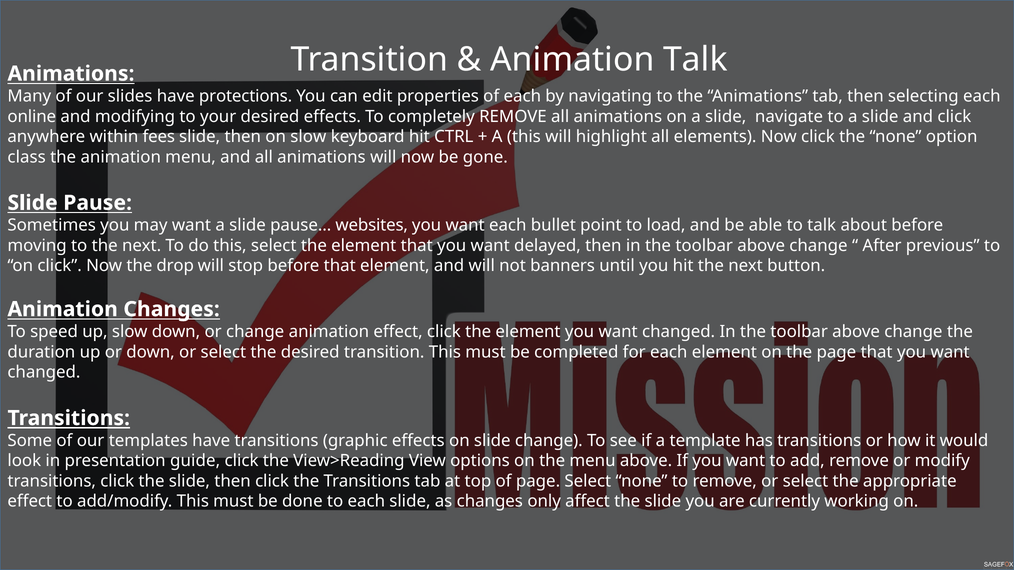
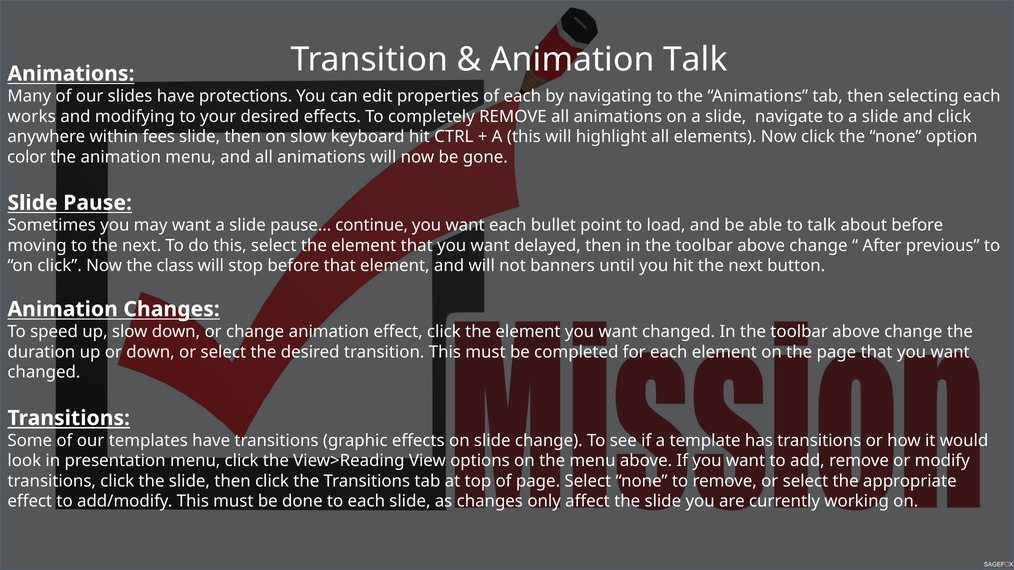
online: online -> works
class: class -> color
websites: websites -> continue
drop: drop -> class
presentation guide: guide -> menu
